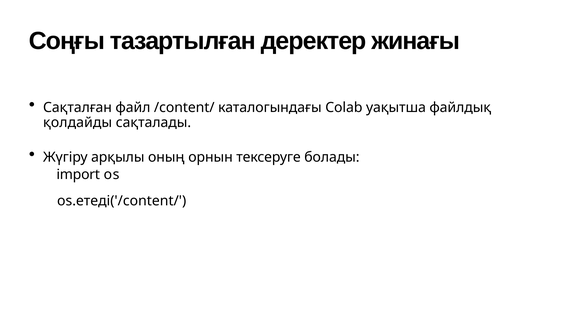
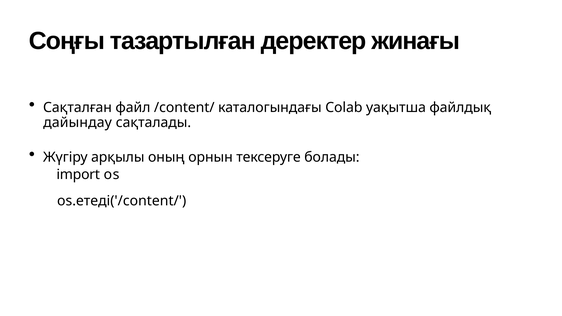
қолдайды: қолдайды -> дайындау
